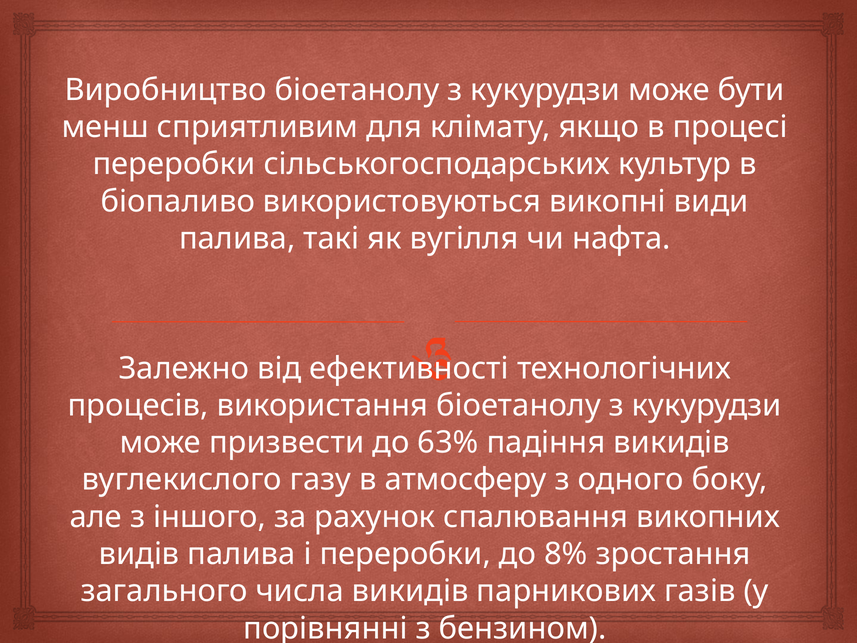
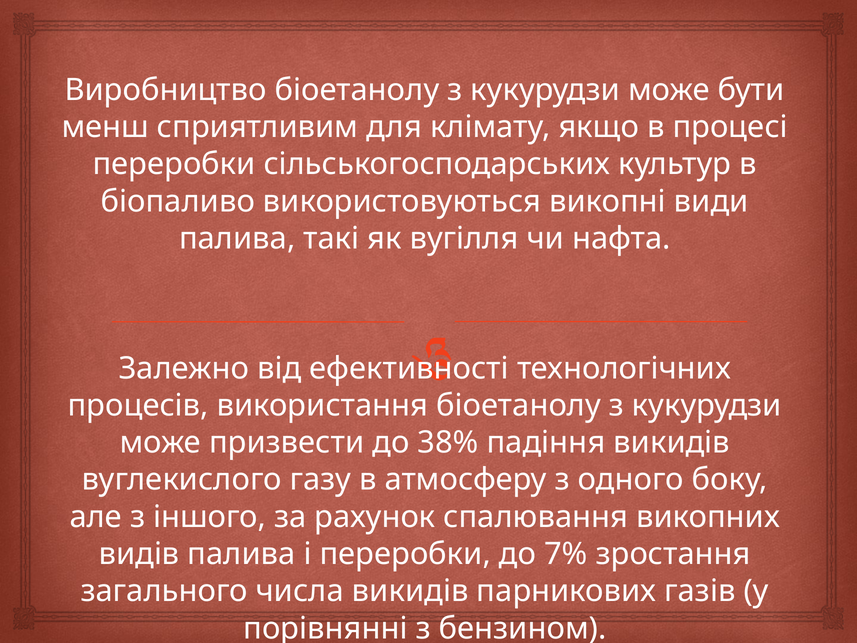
63%: 63% -> 38%
8%: 8% -> 7%
